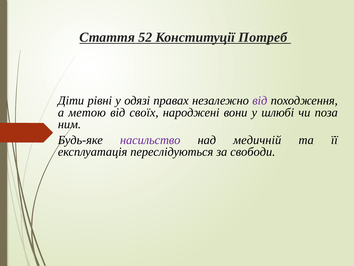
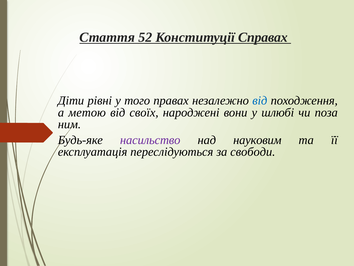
Потреб: Потреб -> Справах
одязі: одязі -> того
від at (260, 100) colour: purple -> blue
медичній: медичній -> науковим
